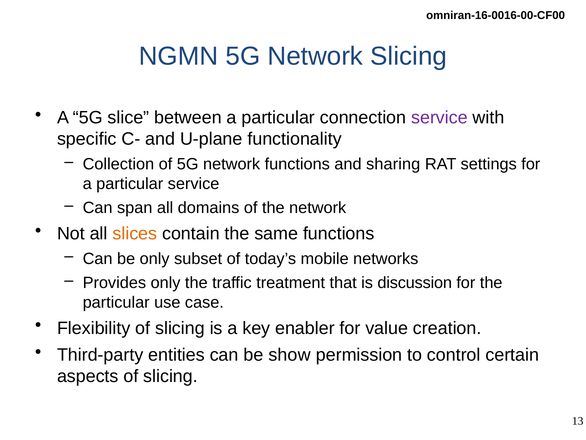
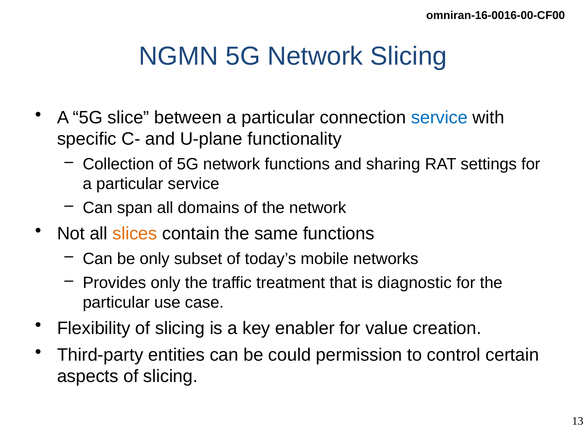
service at (439, 117) colour: purple -> blue
discussion: discussion -> diagnostic
show: show -> could
